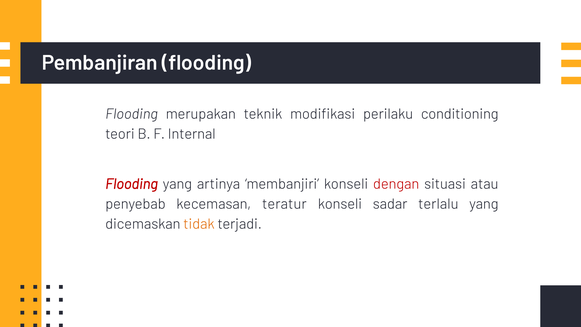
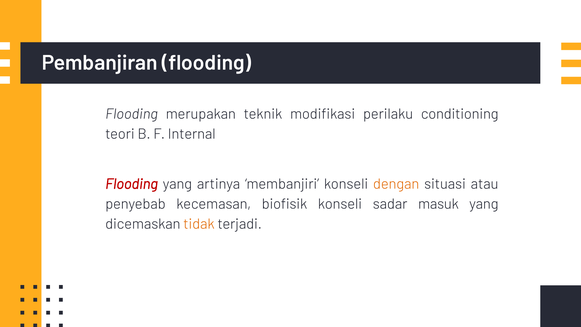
dengan colour: red -> orange
teratur: teratur -> biofisik
terlalu: terlalu -> masuk
